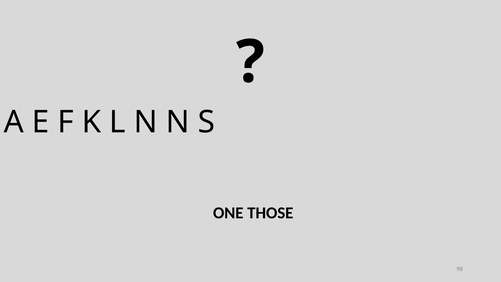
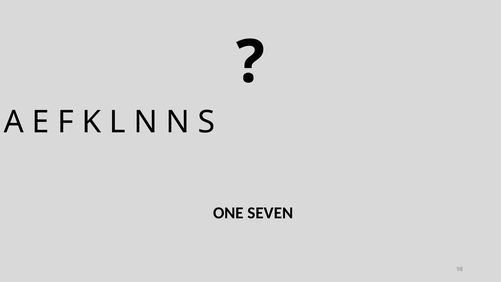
THOSE: THOSE -> SEVEN
